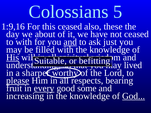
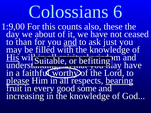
5: 5 -> 6
1:9,16: 1:9,16 -> 1:9,00
this ceased: ceased -> counts
to with: with -> than
lived at (133, 65): lived -> have
sharper: sharper -> faithful
bearing underline: none -> present
every underline: present -> none
God underline: present -> none
